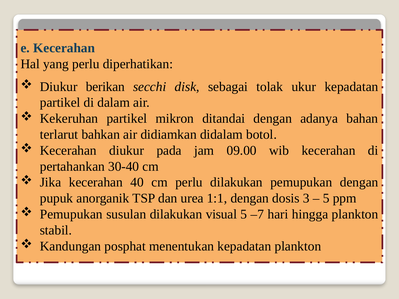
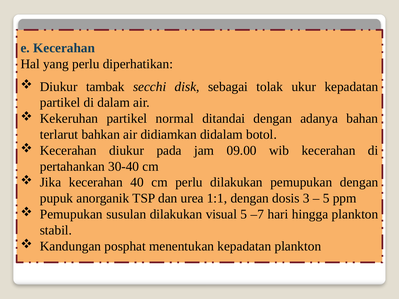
berikan: berikan -> tambak
mikron: mikron -> normal
